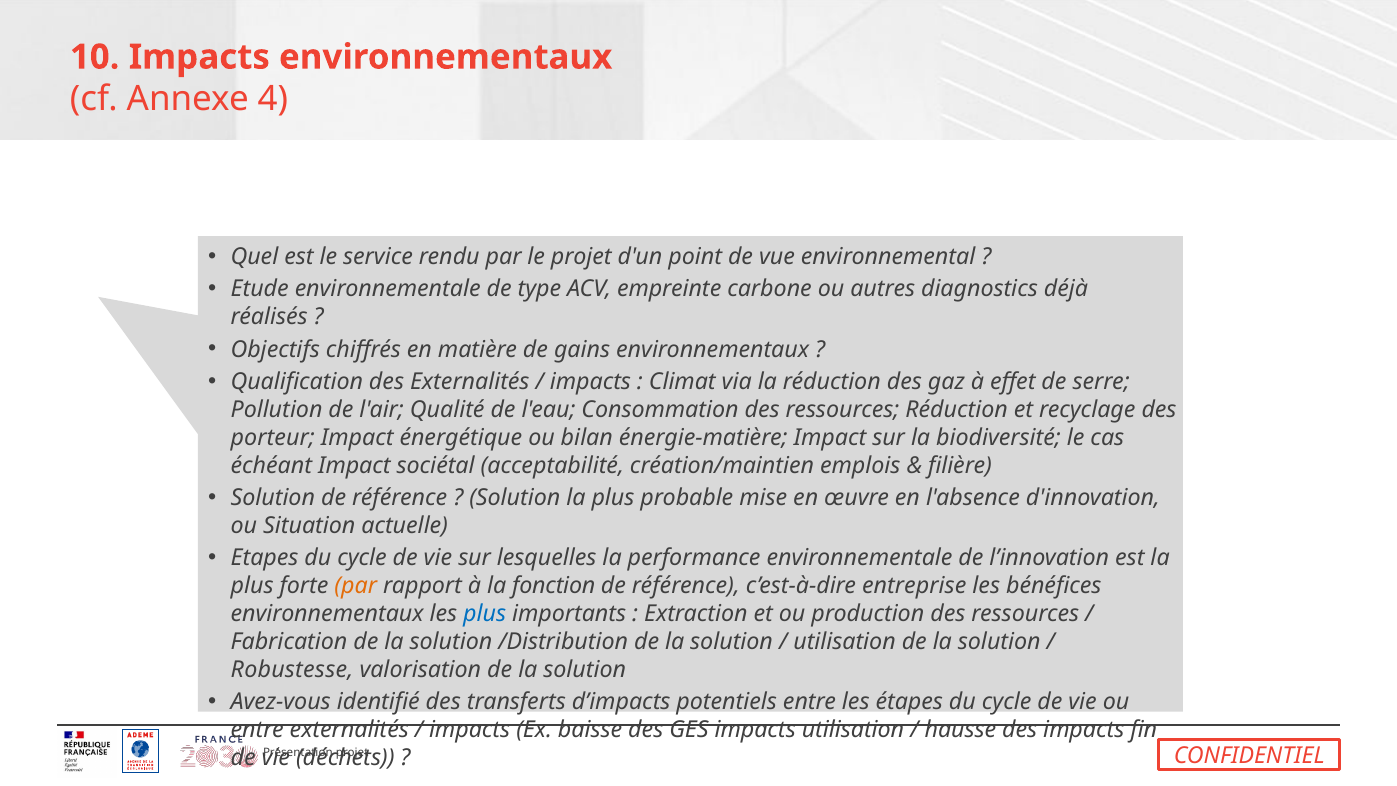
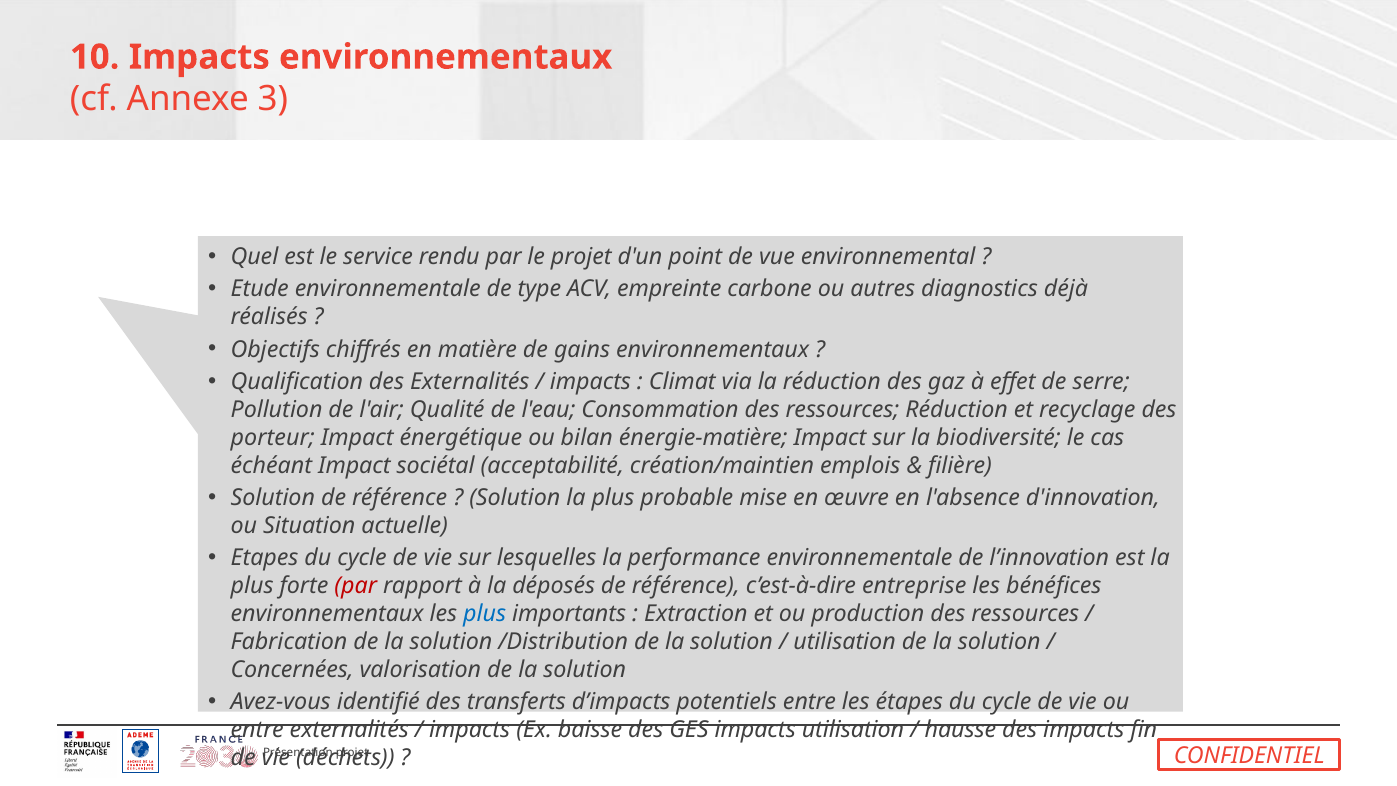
4: 4 -> 3
par at (356, 586) colour: orange -> red
fonction: fonction -> déposés
Robustesse: Robustesse -> Concernées
